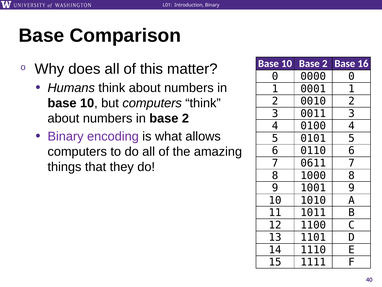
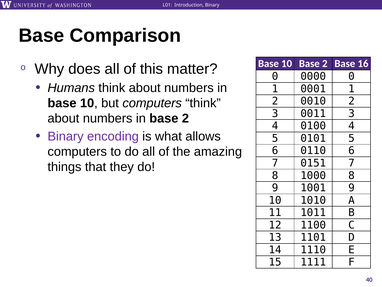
0611: 0611 -> 0151
